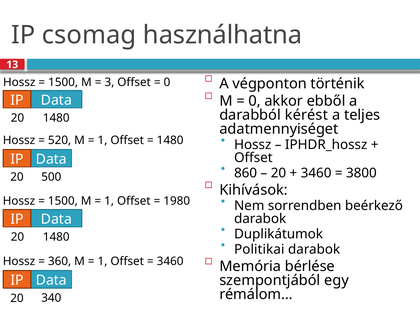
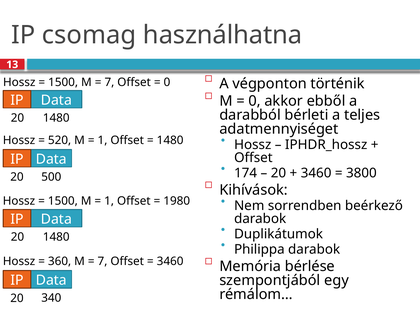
3 at (109, 82): 3 -> 7
kérést: kérést -> bérleti
860: 860 -> 174
Politikai: Politikai -> Philippa
1 at (102, 261): 1 -> 7
